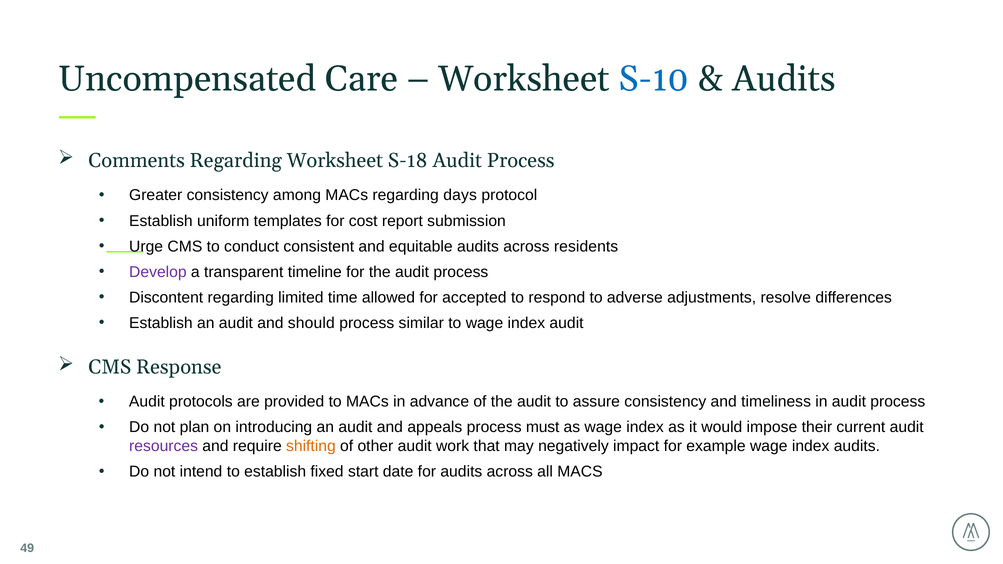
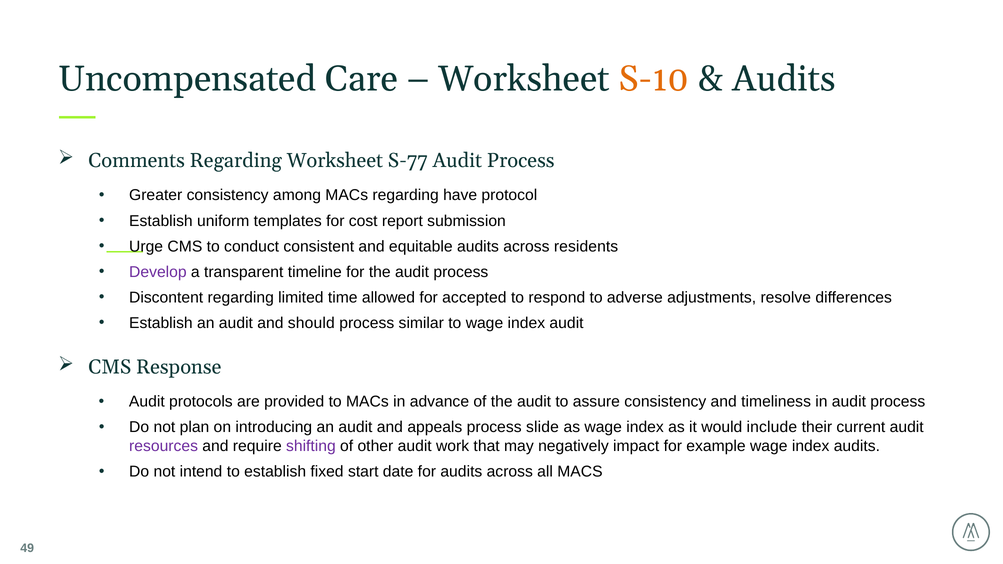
S-10 colour: blue -> orange
S-18: S-18 -> S-77
days: days -> have
must: must -> slide
impose: impose -> include
shifting colour: orange -> purple
